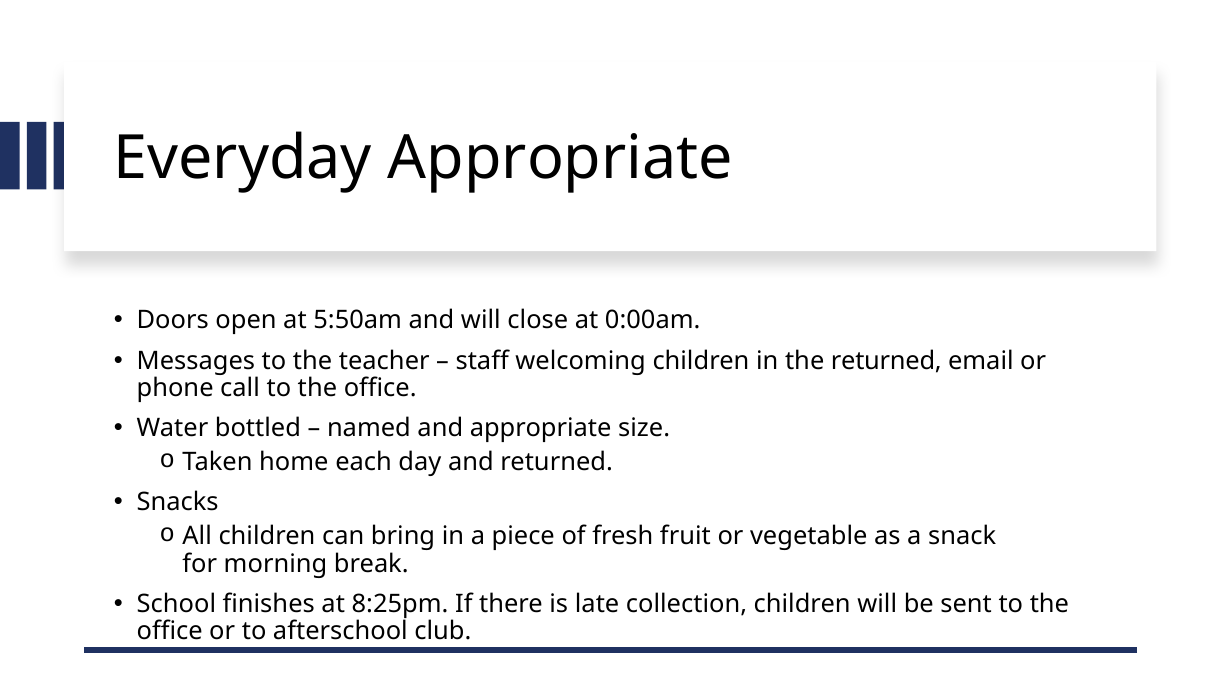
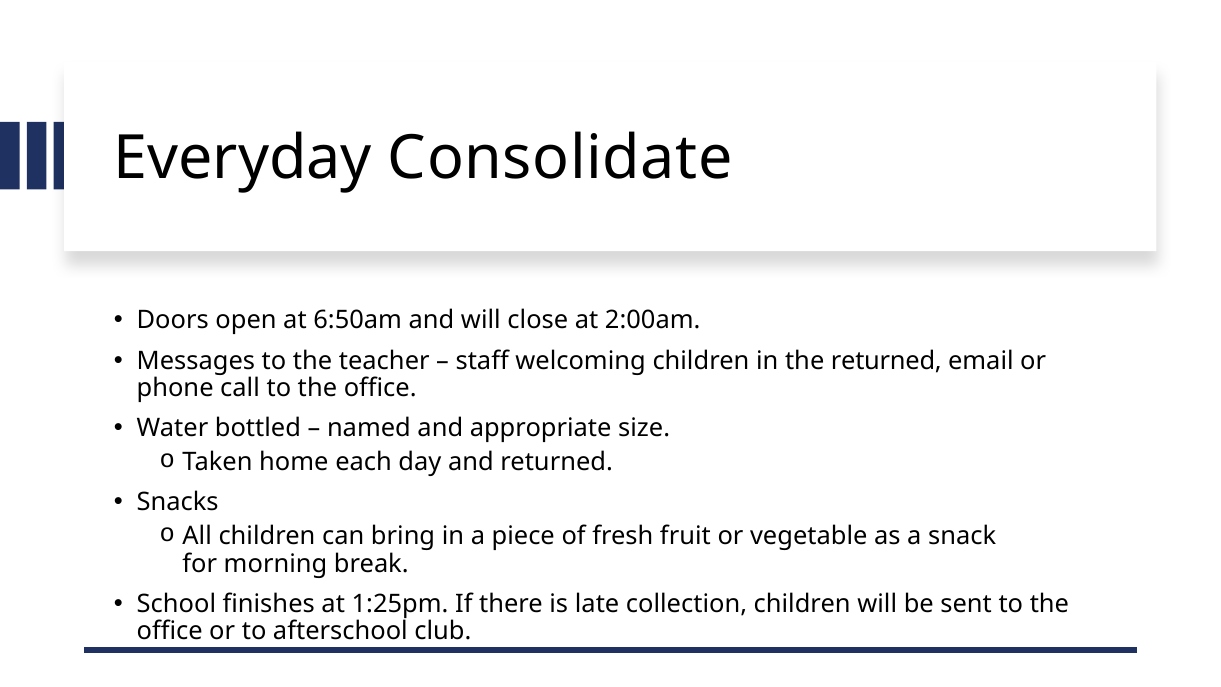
Everyday Appropriate: Appropriate -> Consolidate
5:50am: 5:50am -> 6:50am
0:00am: 0:00am -> 2:00am
8:25pm: 8:25pm -> 1:25pm
